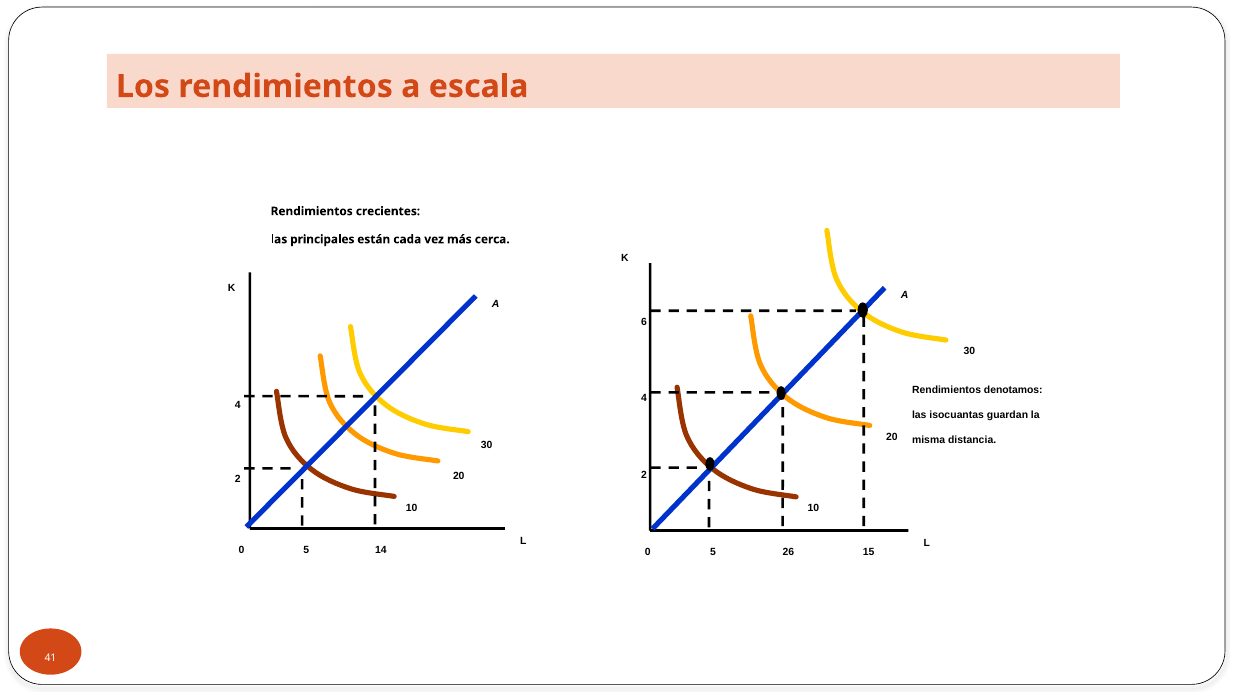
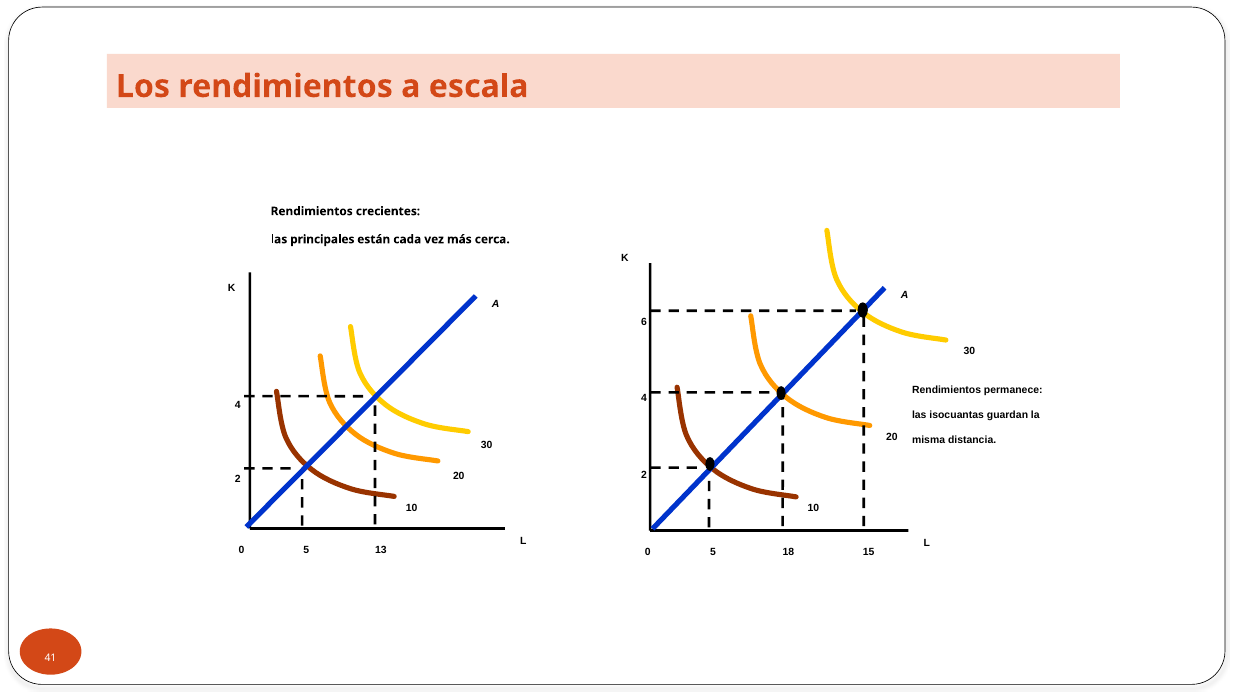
denotamos: denotamos -> permanece
14: 14 -> 13
26: 26 -> 18
